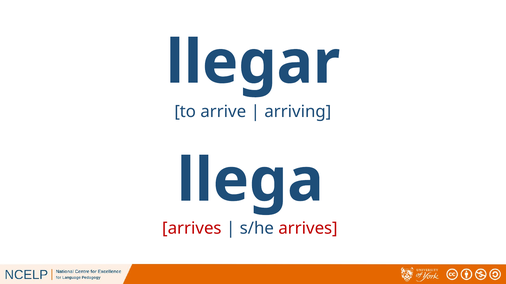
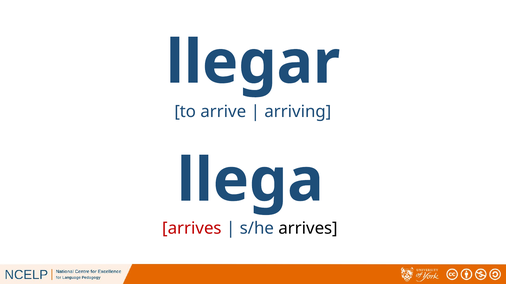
arrives at (308, 229) colour: red -> black
